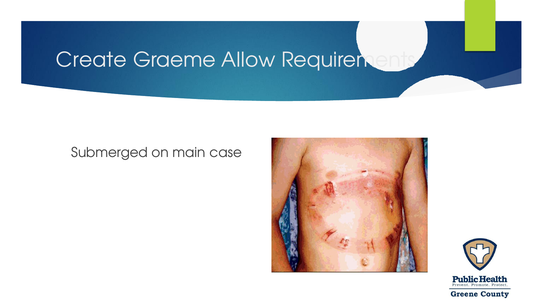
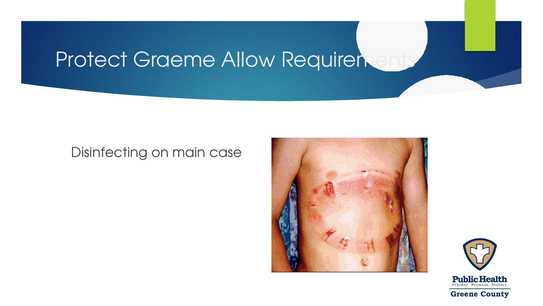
Create: Create -> Protect
Submerged: Submerged -> Disinfecting
